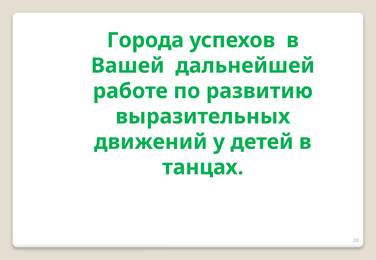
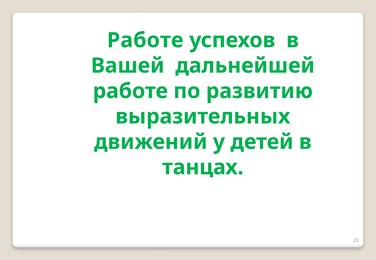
Города at (145, 40): Города -> Работе
